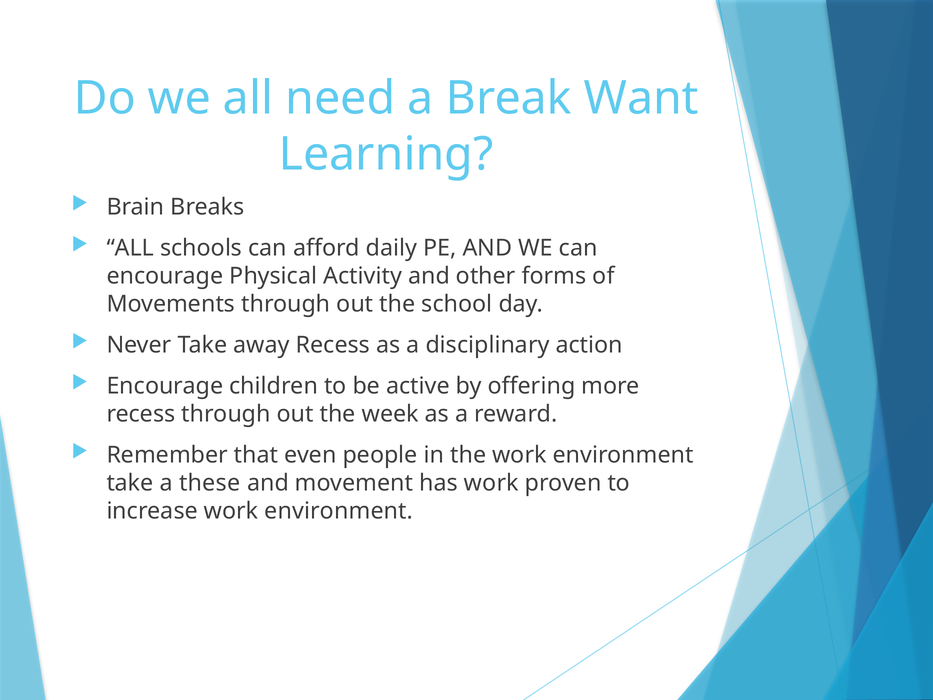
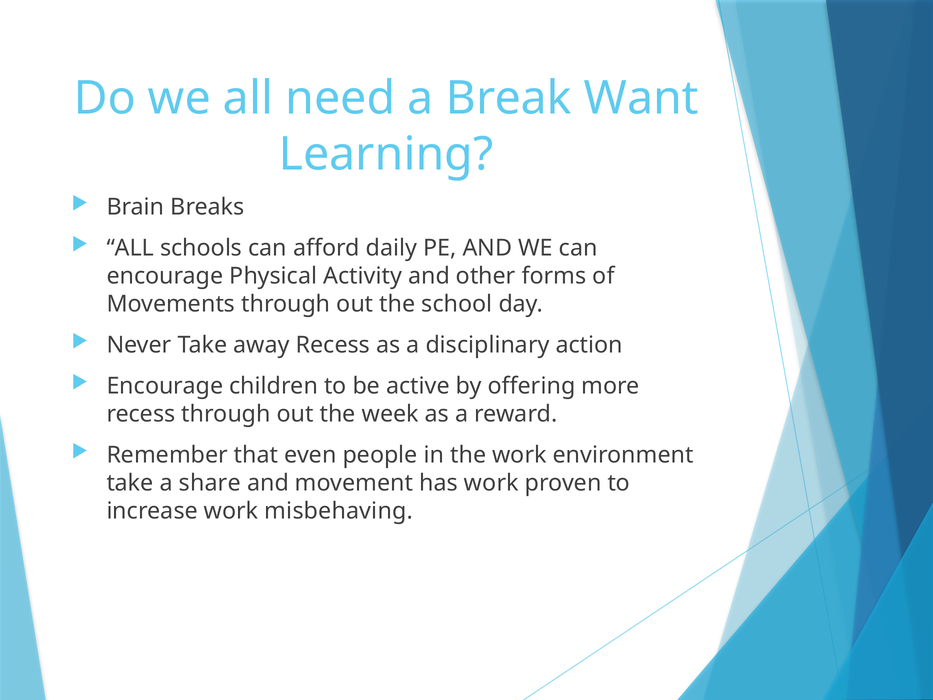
these: these -> share
increase work environment: environment -> misbehaving
